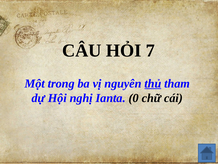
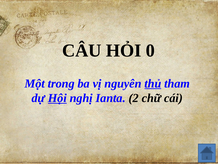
7: 7 -> 0
Hội underline: none -> present
0: 0 -> 2
